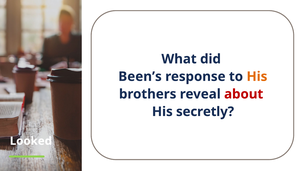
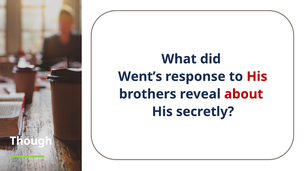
Been’s: Been’s -> Went’s
His at (257, 77) colour: orange -> red
Looked: Looked -> Though
